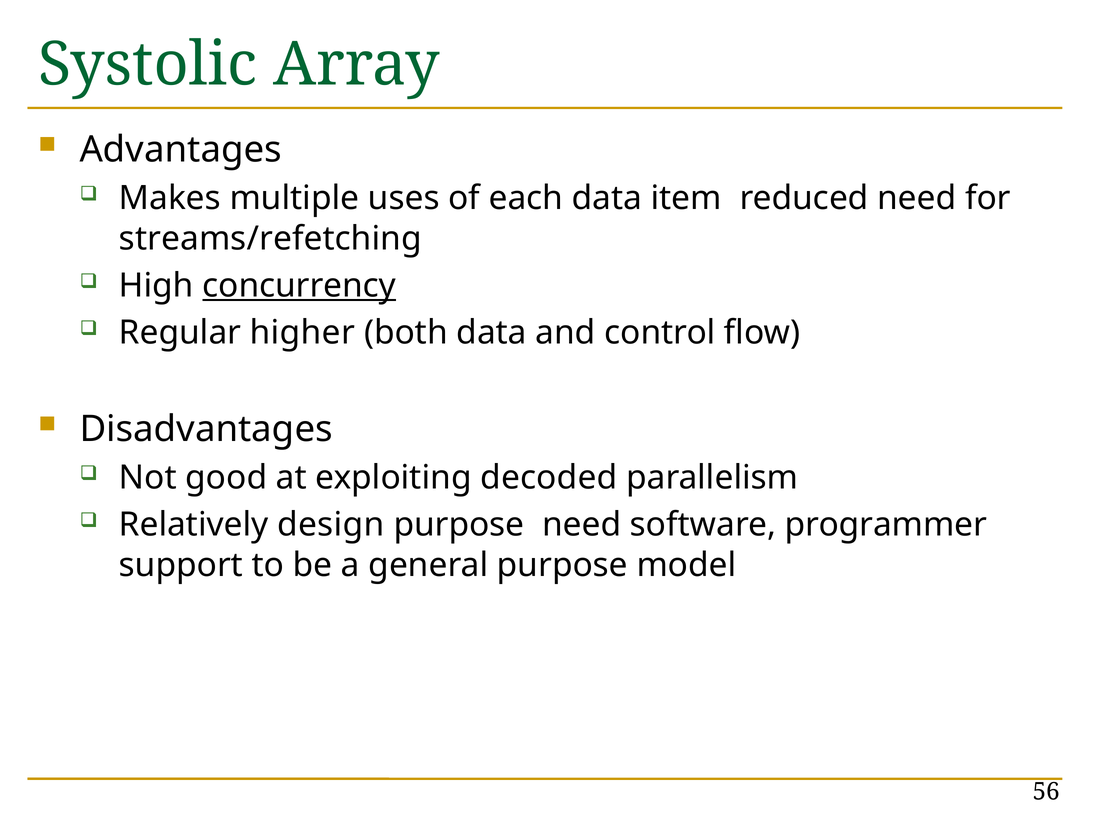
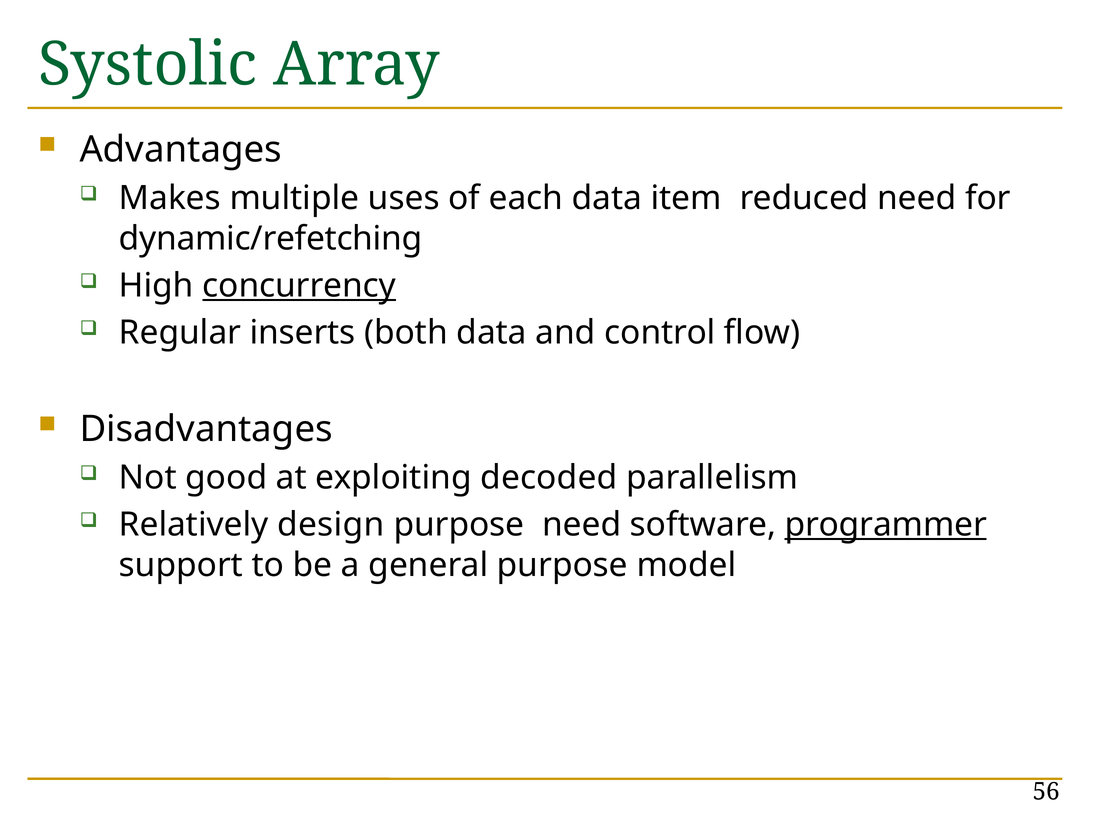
streams/refetching: streams/refetching -> dynamic/refetching
higher: higher -> inserts
programmer underline: none -> present
